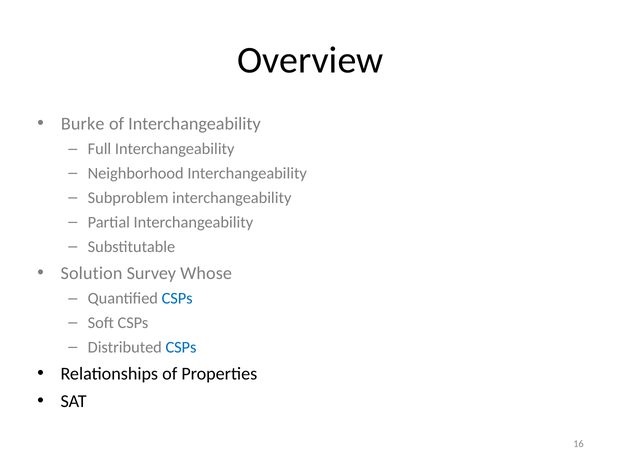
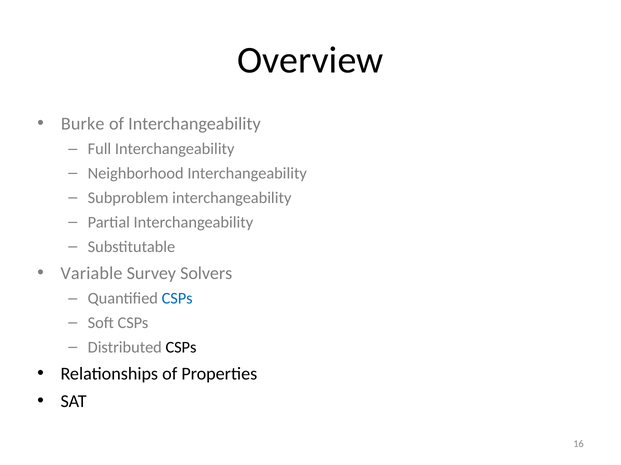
Solution: Solution -> Variable
Whose: Whose -> Solvers
CSPs at (181, 348) colour: blue -> black
